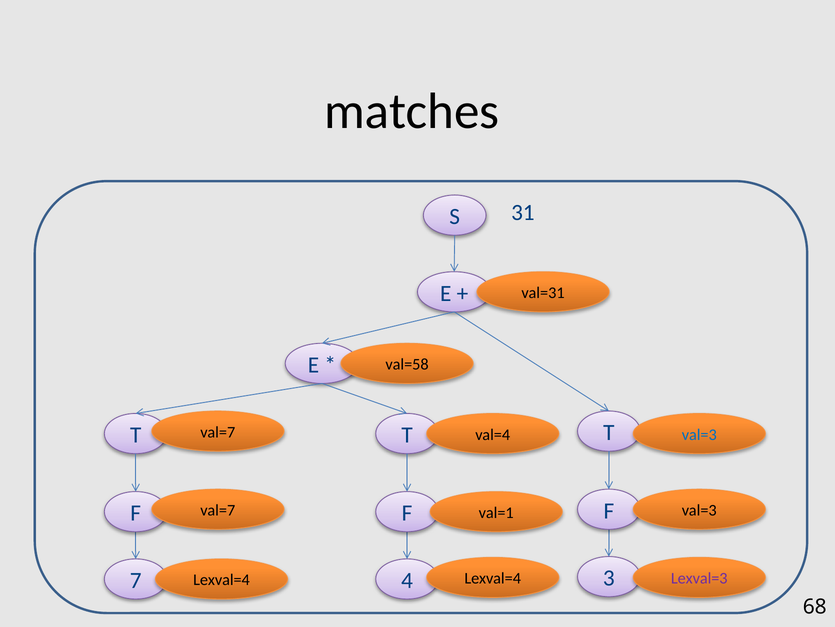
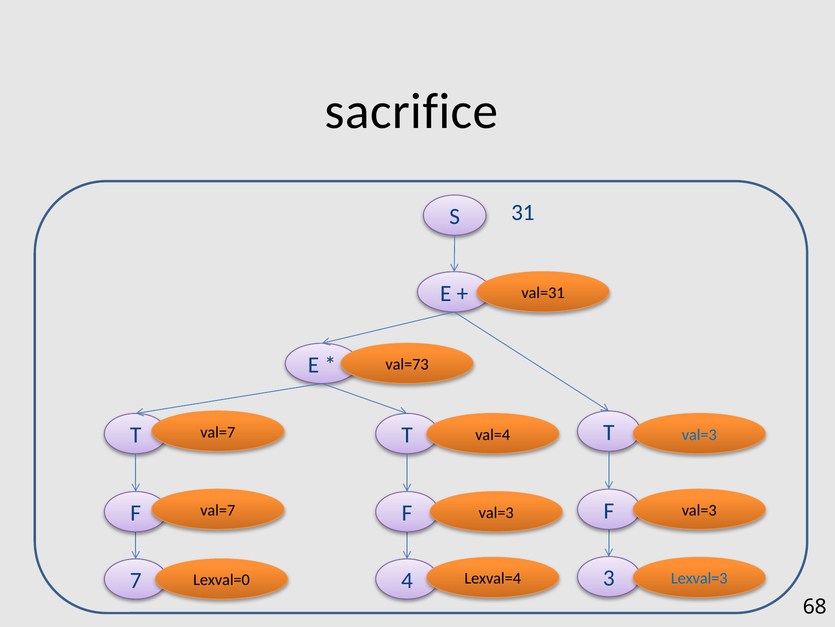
matches: matches -> sacrifice
val=58: val=58 -> val=73
val=1 at (496, 512): val=1 -> val=3
Lexval=3 colour: purple -> blue
Lexval=4 at (221, 579): Lexval=4 -> Lexval=0
